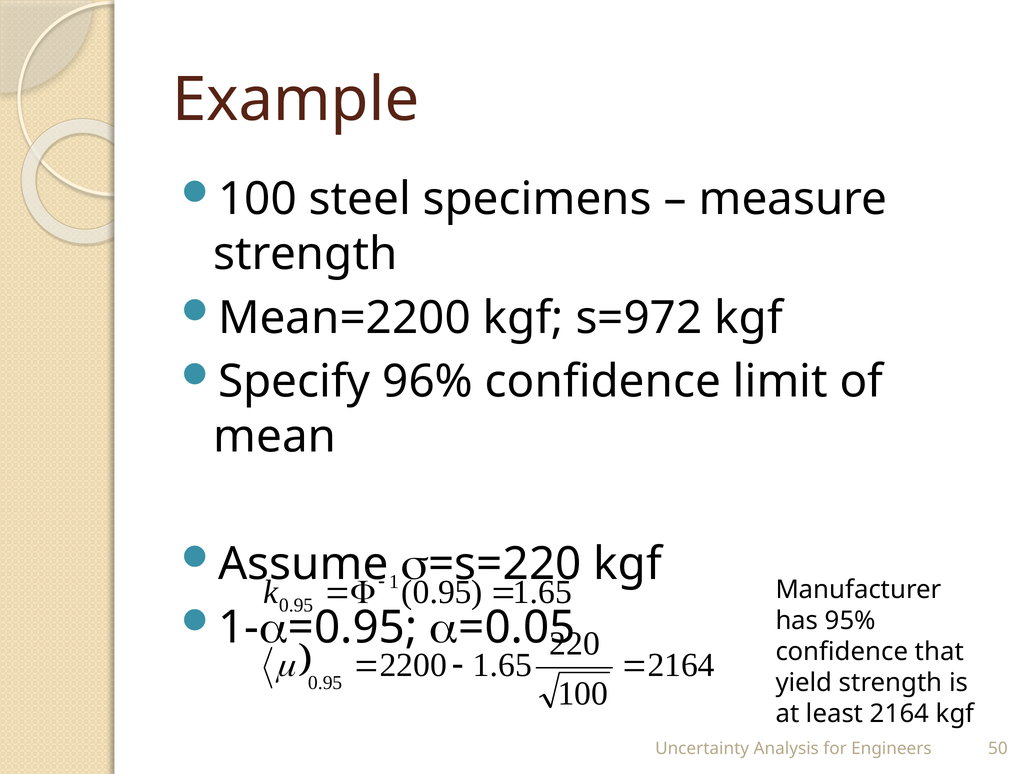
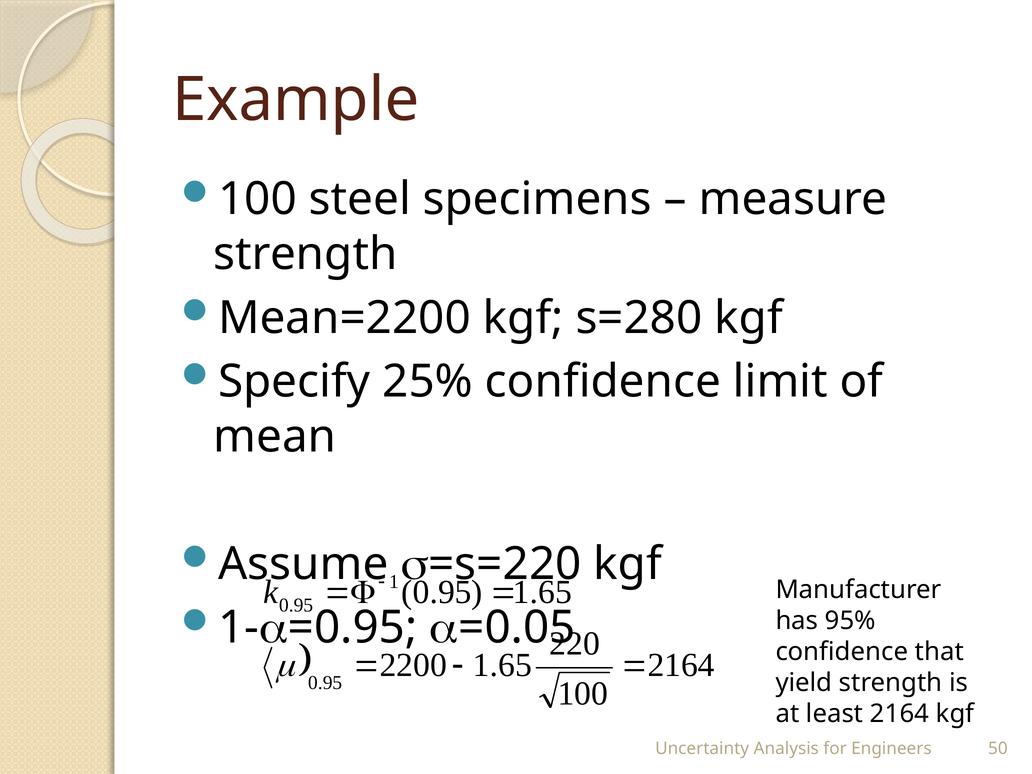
s=972: s=972 -> s=280
96%: 96% -> 25%
